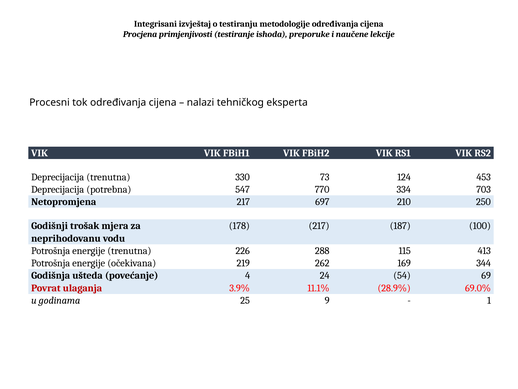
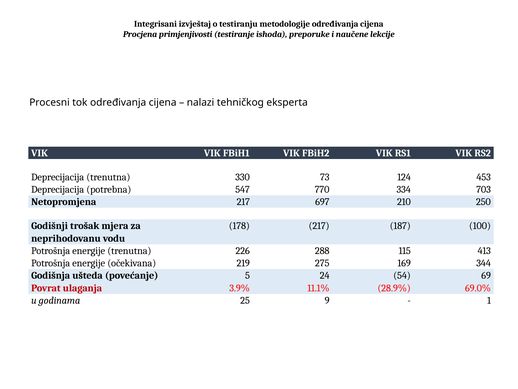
262: 262 -> 275
4: 4 -> 5
